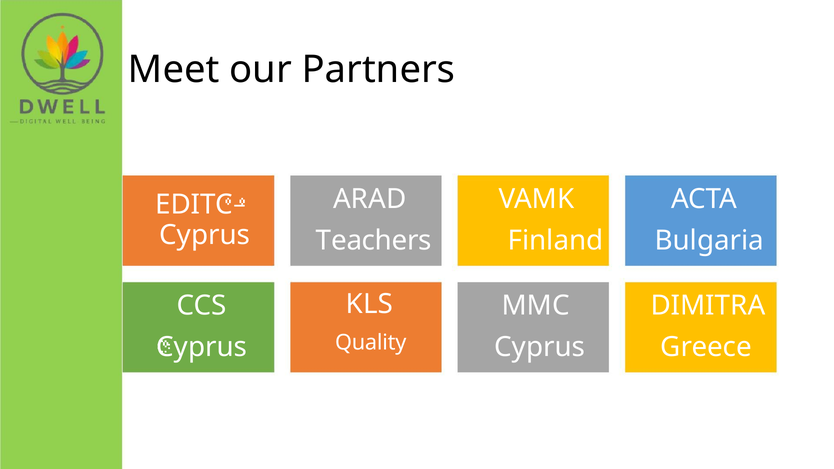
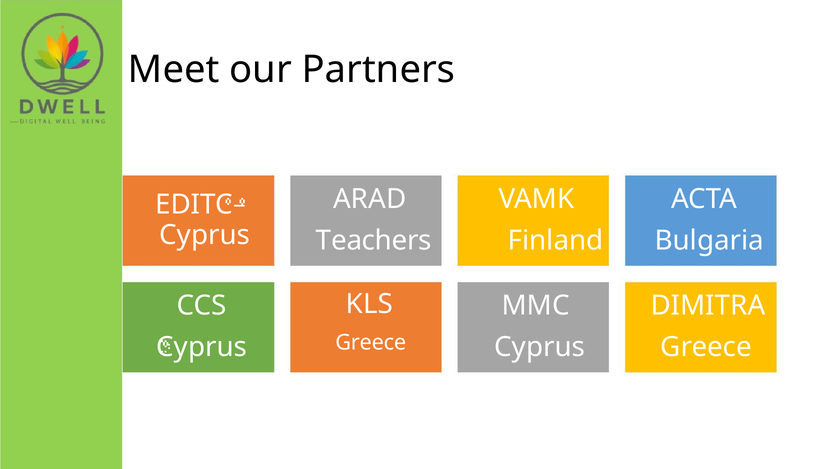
Quality at (371, 343): Quality -> Greece
